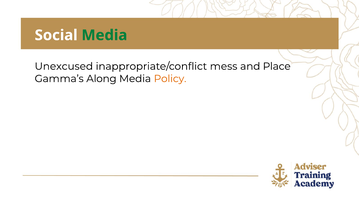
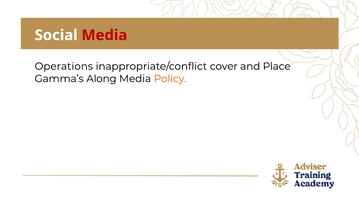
Media at (104, 35) colour: green -> red
Unexcused: Unexcused -> Operations
mess: mess -> cover
